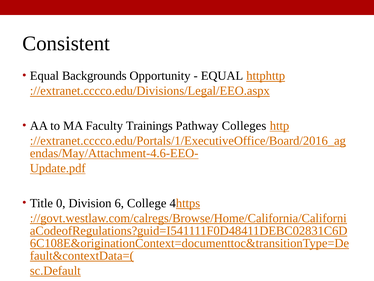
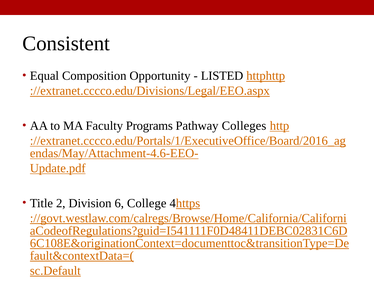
Backgrounds: Backgrounds -> Composition
EQUAL at (222, 76): EQUAL -> LISTED
Trainings: Trainings -> Programs
0: 0 -> 2
